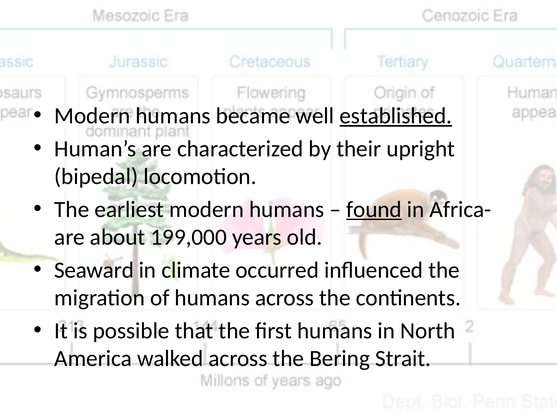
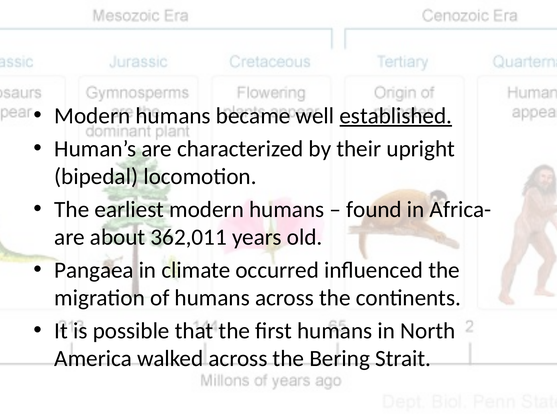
found underline: present -> none
199,000: 199,000 -> 362,011
Seaward: Seaward -> Pangaea
